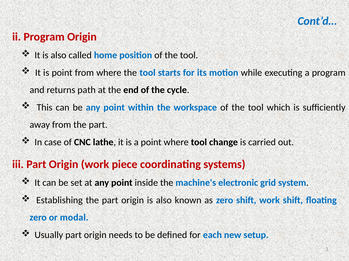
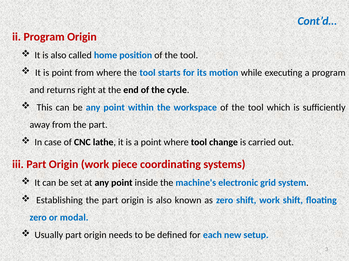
path: path -> right
